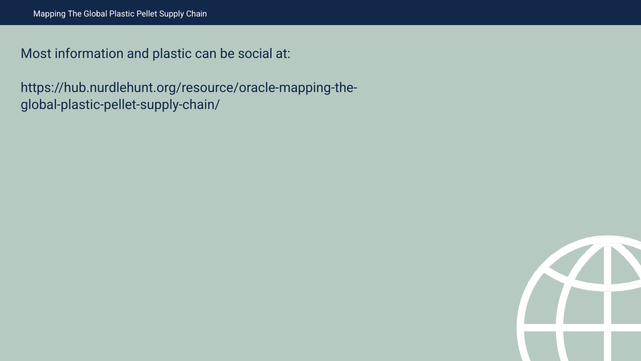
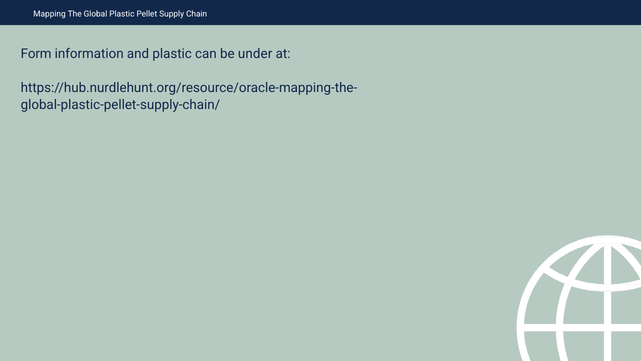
Most: Most -> Form
social: social -> under
